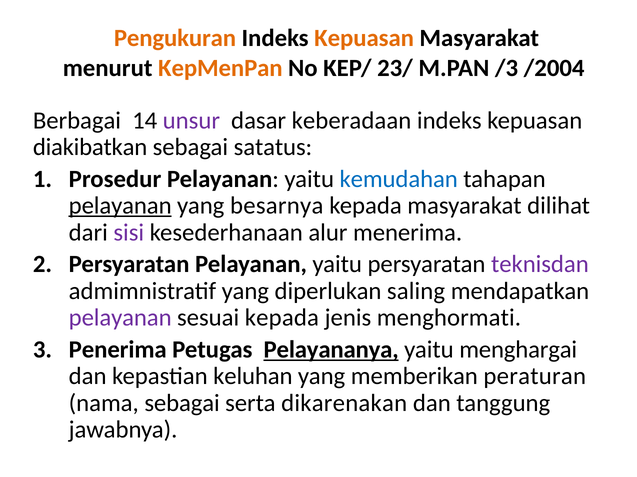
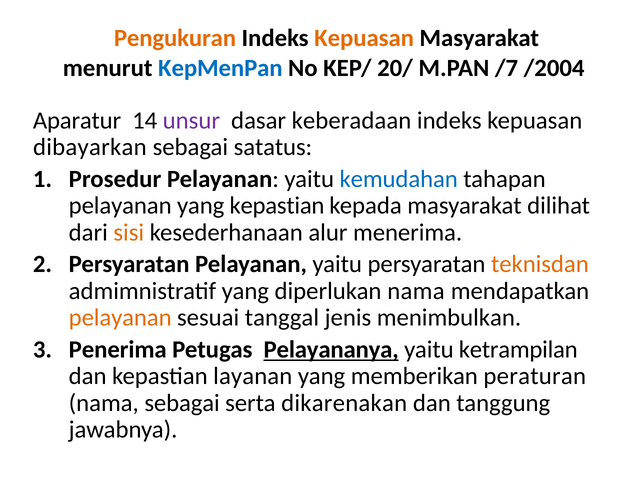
KepMenPan colour: orange -> blue
23/: 23/ -> 20/
/3: /3 -> /7
Berbagai: Berbagai -> Aparatur
diakibatkan: diakibatkan -> dibayarkan
pelayanan at (120, 206) underline: present -> none
yang besarnya: besarnya -> kepastian
sisi colour: purple -> orange
teknisdan colour: purple -> orange
diperlukan saling: saling -> nama
pelayanan at (120, 318) colour: purple -> orange
sesuai kepada: kepada -> tanggal
menghormati: menghormati -> menimbulkan
menghargai: menghargai -> ketrampilan
keluhan: keluhan -> layanan
